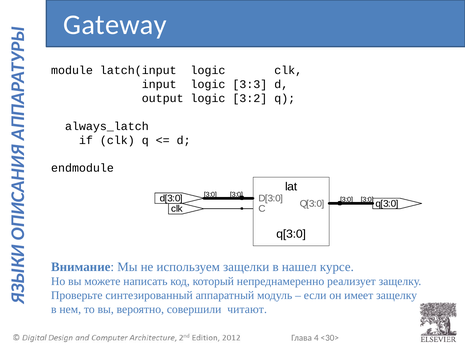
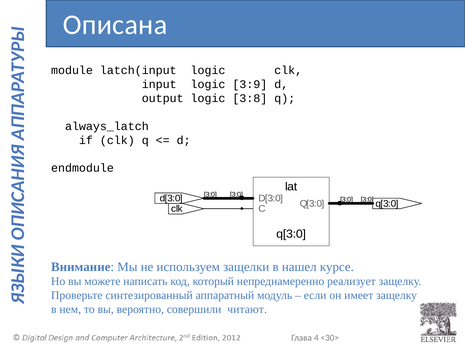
Gateway: Gateway -> Описана
3:3: 3:3 -> 3:9
3:2: 3:2 -> 3:8
